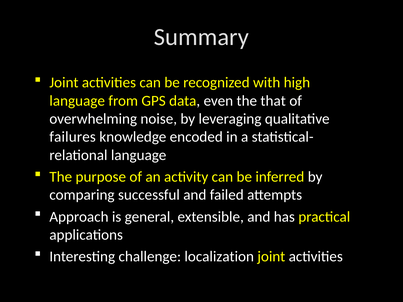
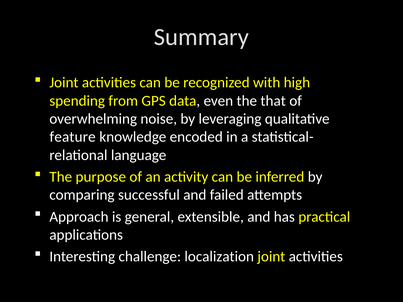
language at (77, 101): language -> spending
failures: failures -> feature
